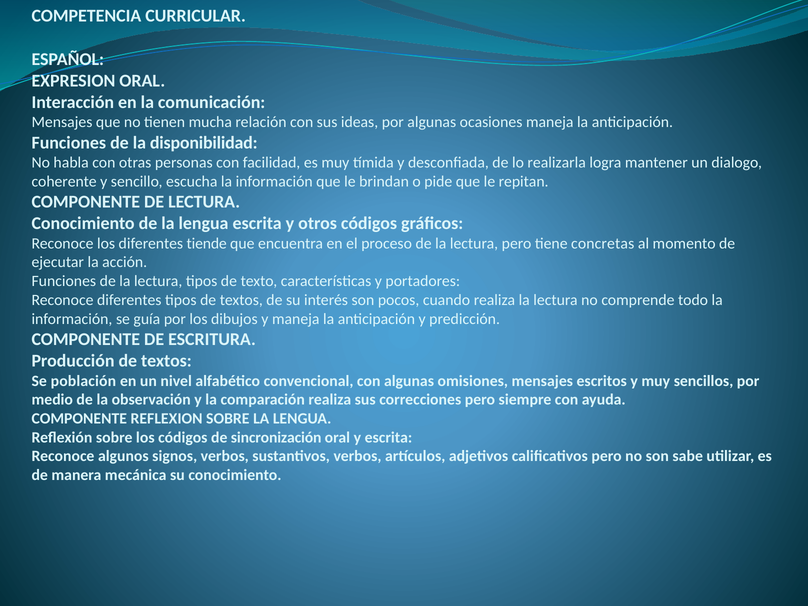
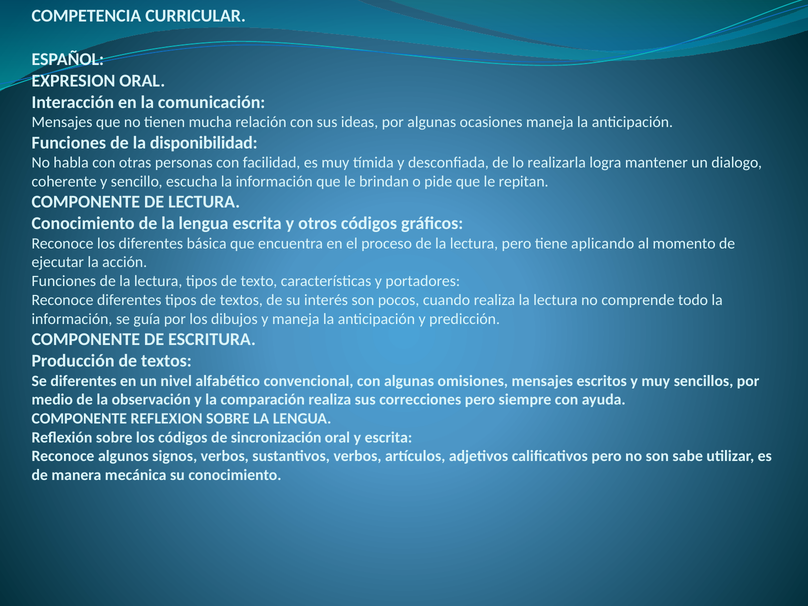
tiende: tiende -> básica
concretas: concretas -> aplicando
Se población: población -> diferentes
